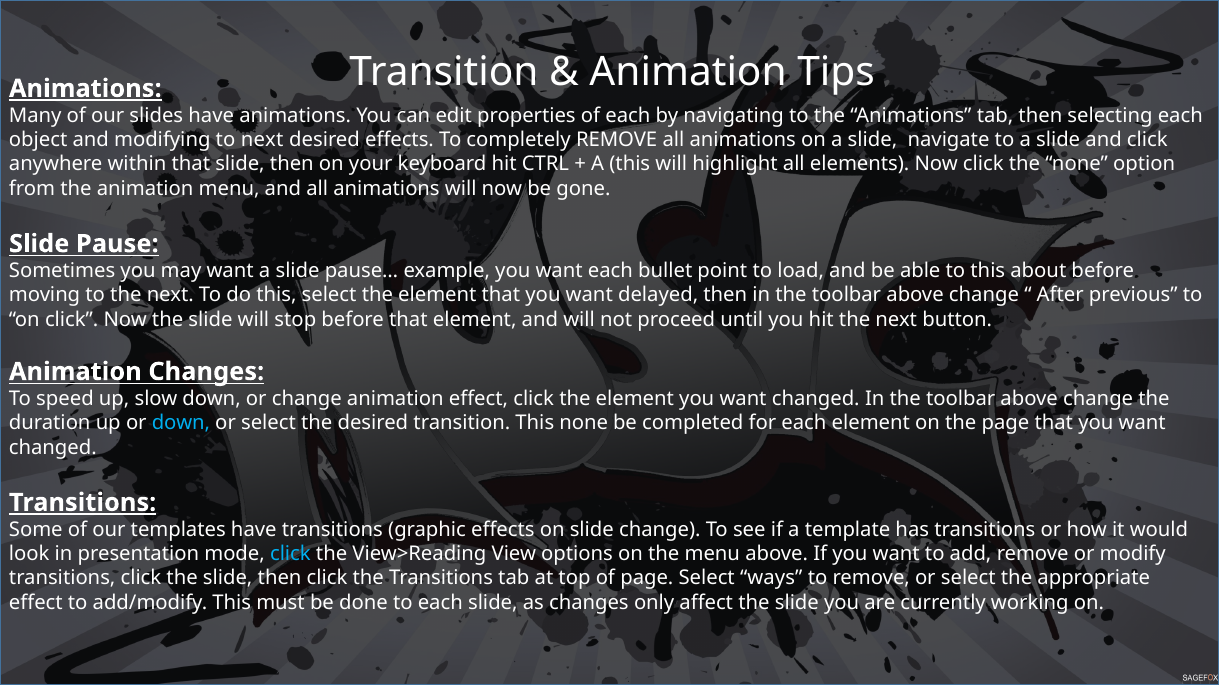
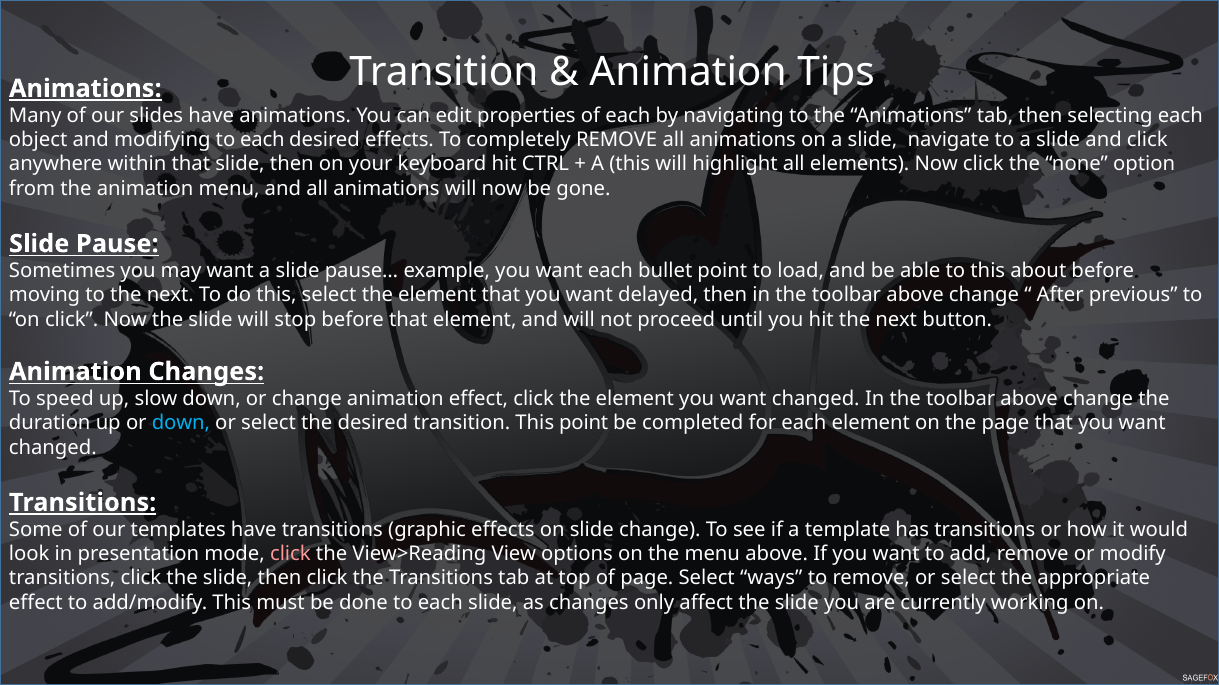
modifying to next: next -> each
This none: none -> point
click at (290, 554) colour: light blue -> pink
